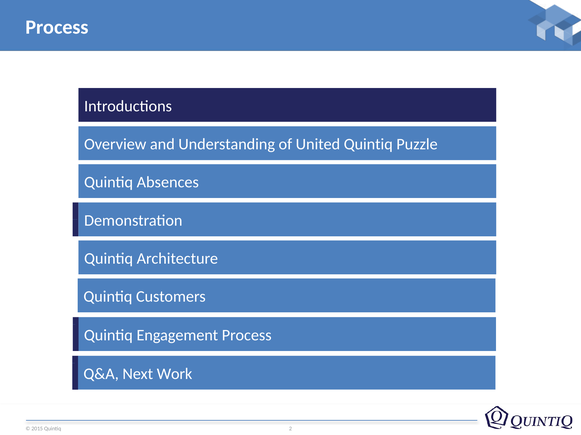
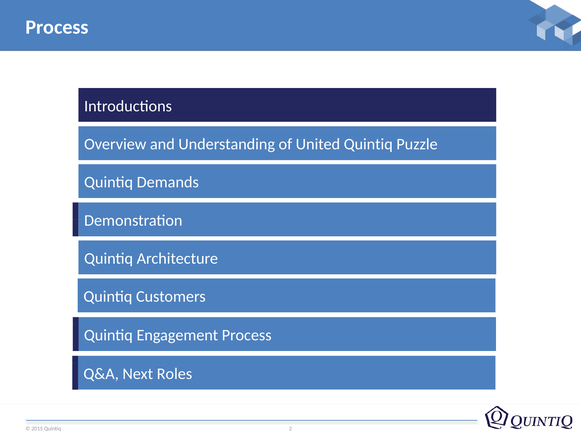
Absences: Absences -> Demands
Work: Work -> Roles
